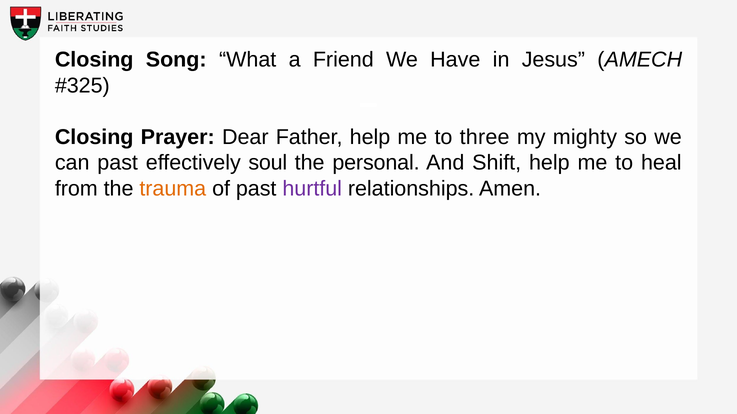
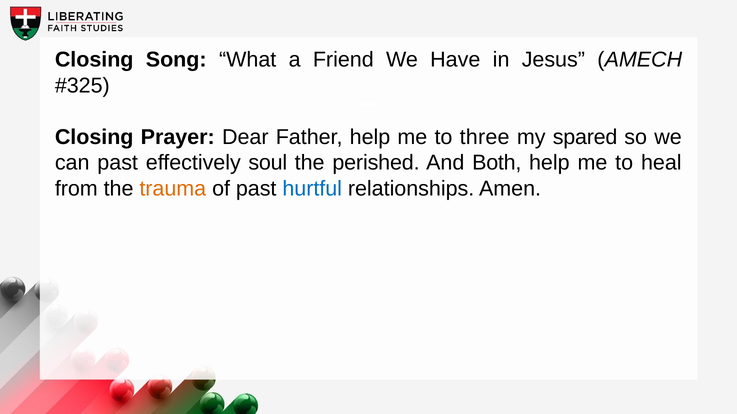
mighty: mighty -> spared
personal: personal -> perished
Shift: Shift -> Both
hurtful colour: purple -> blue
